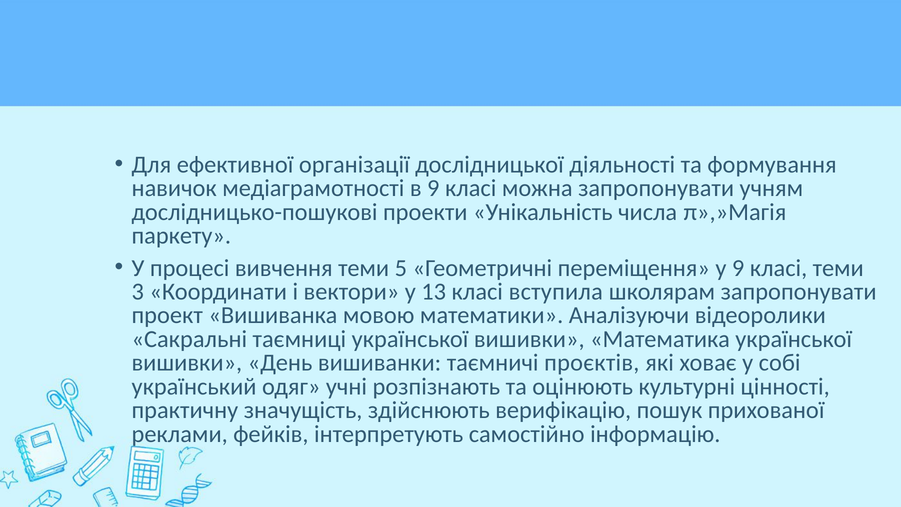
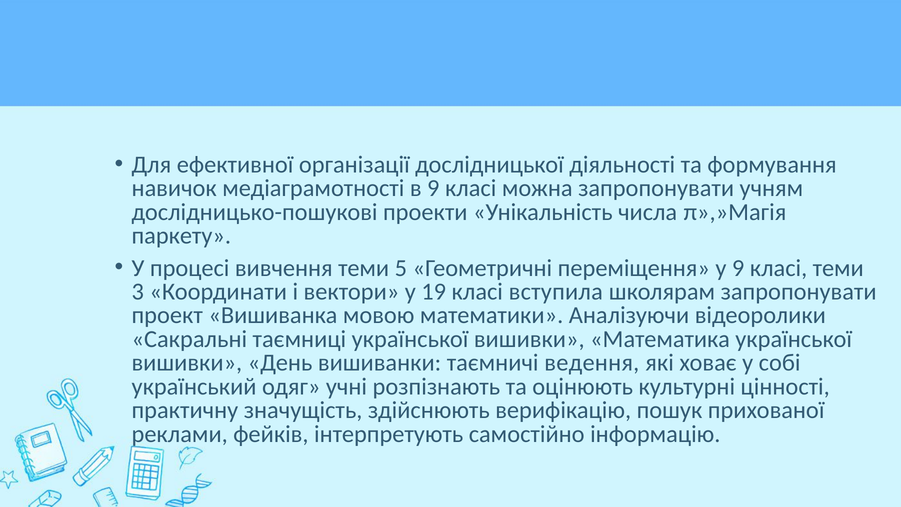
13: 13 -> 19
проєктів: проєктів -> ведення
